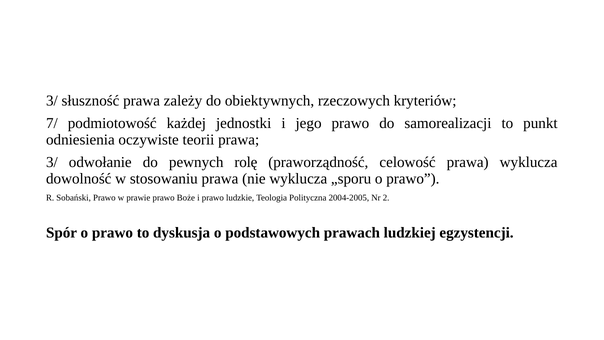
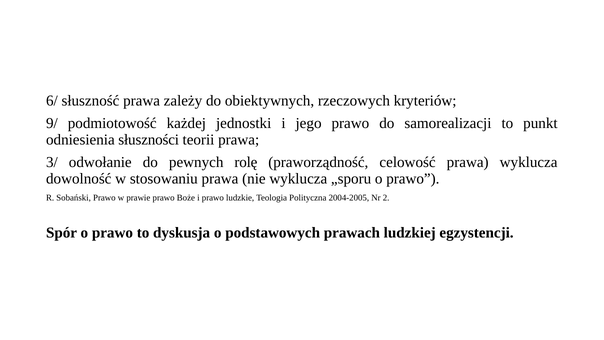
3/ at (52, 101): 3/ -> 6/
7/: 7/ -> 9/
oczywiste: oczywiste -> słuszności
